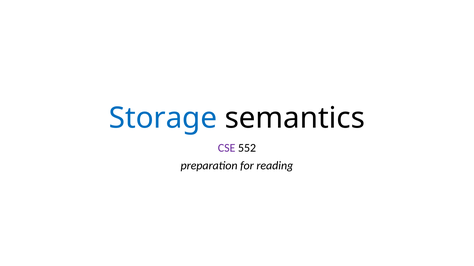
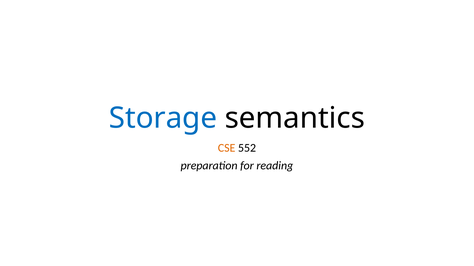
CSE colour: purple -> orange
